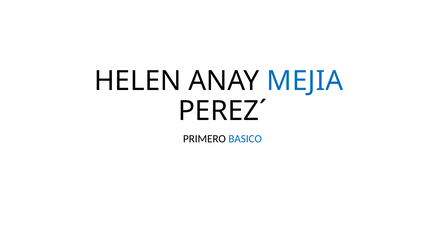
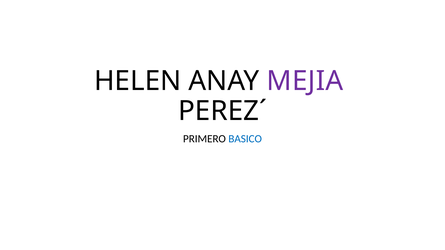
MEJIA colour: blue -> purple
